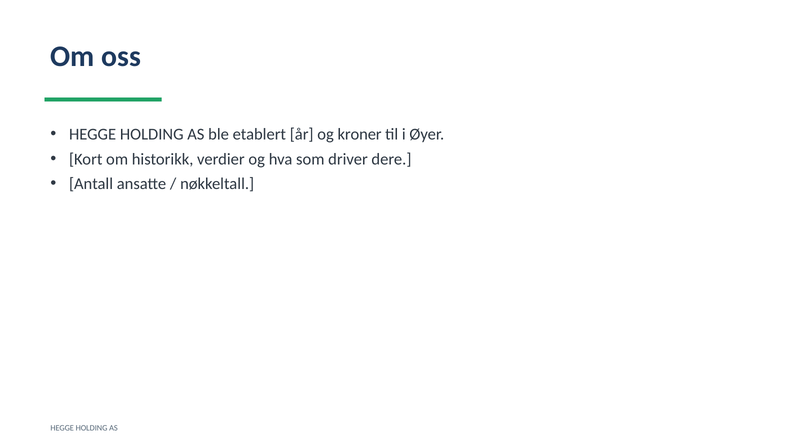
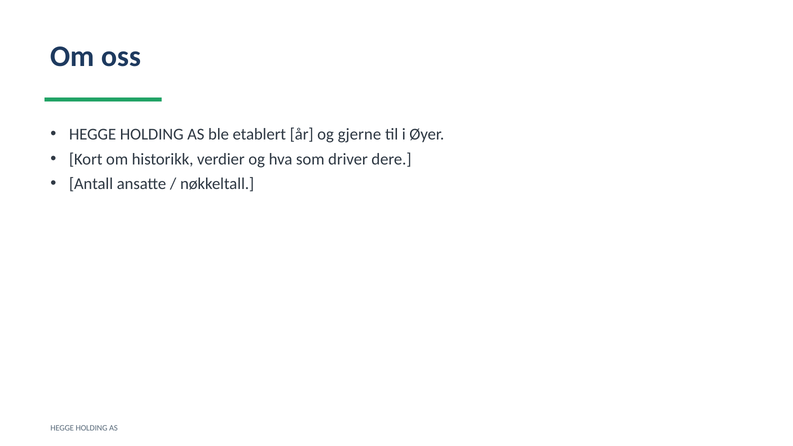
kroner: kroner -> gjerne
